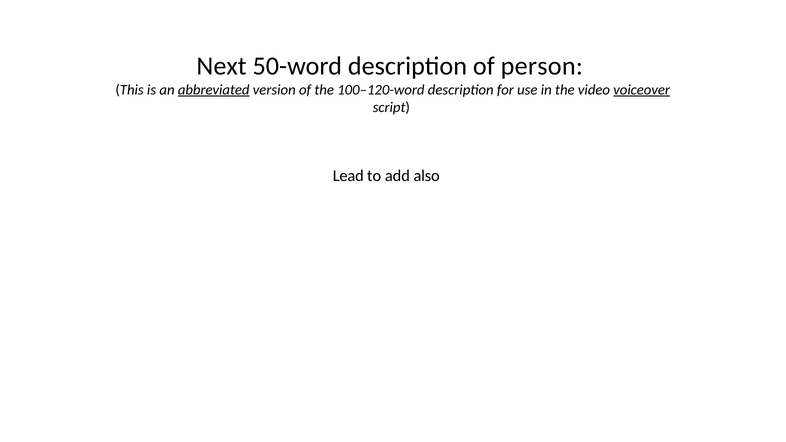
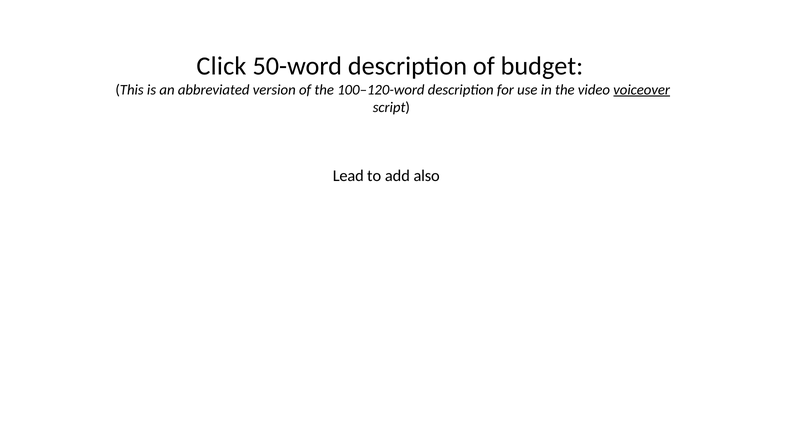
Next: Next -> Click
person: person -> budget
abbreviated underline: present -> none
